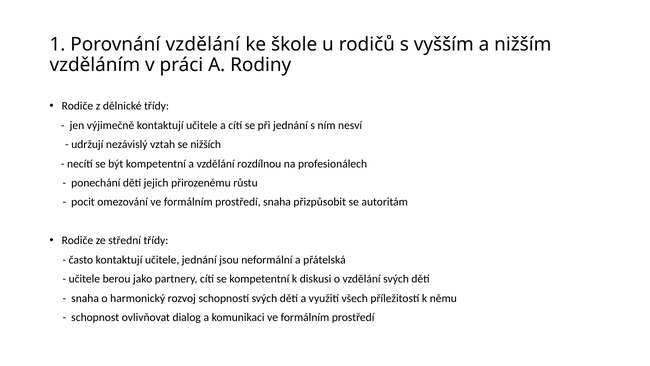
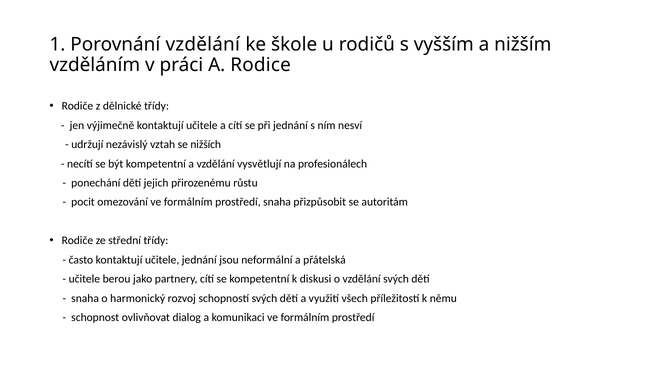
Rodiny: Rodiny -> Rodice
rozdílnou: rozdílnou -> vysvětlují
